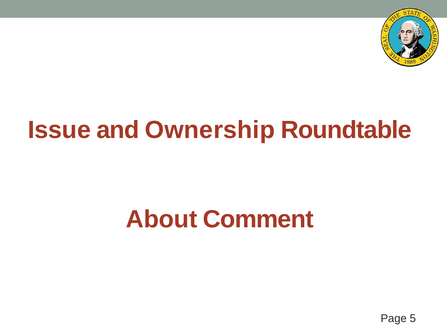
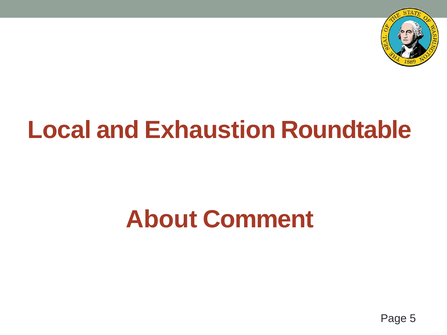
Issue: Issue -> Local
Ownership: Ownership -> Exhaustion
